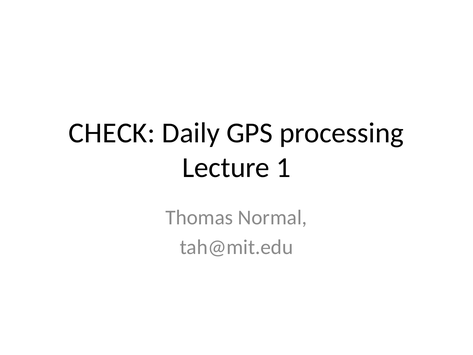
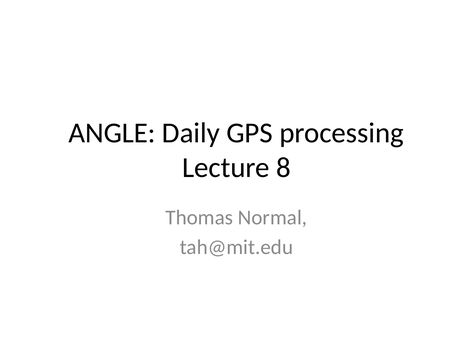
CHECK: CHECK -> ANGLE
1: 1 -> 8
